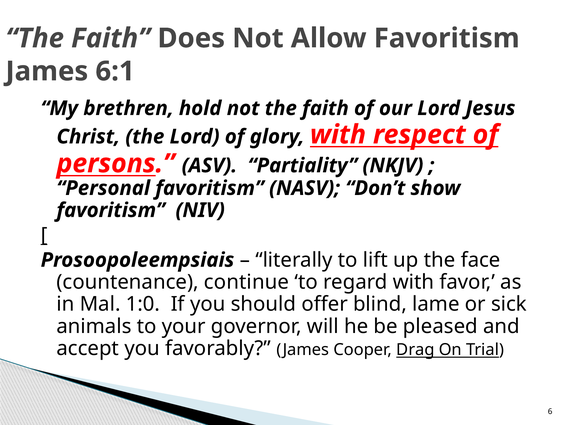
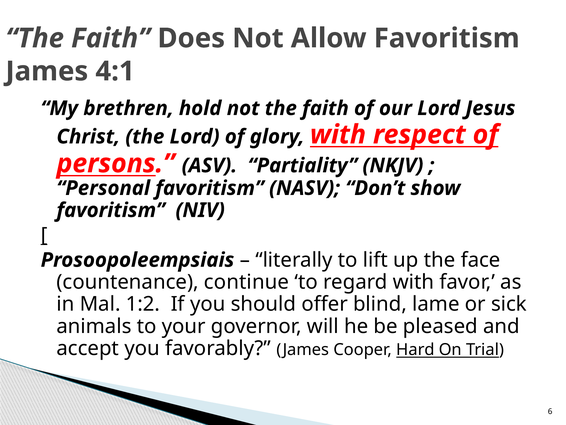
6:1: 6:1 -> 4:1
1:0: 1:0 -> 1:2
Drag: Drag -> Hard
